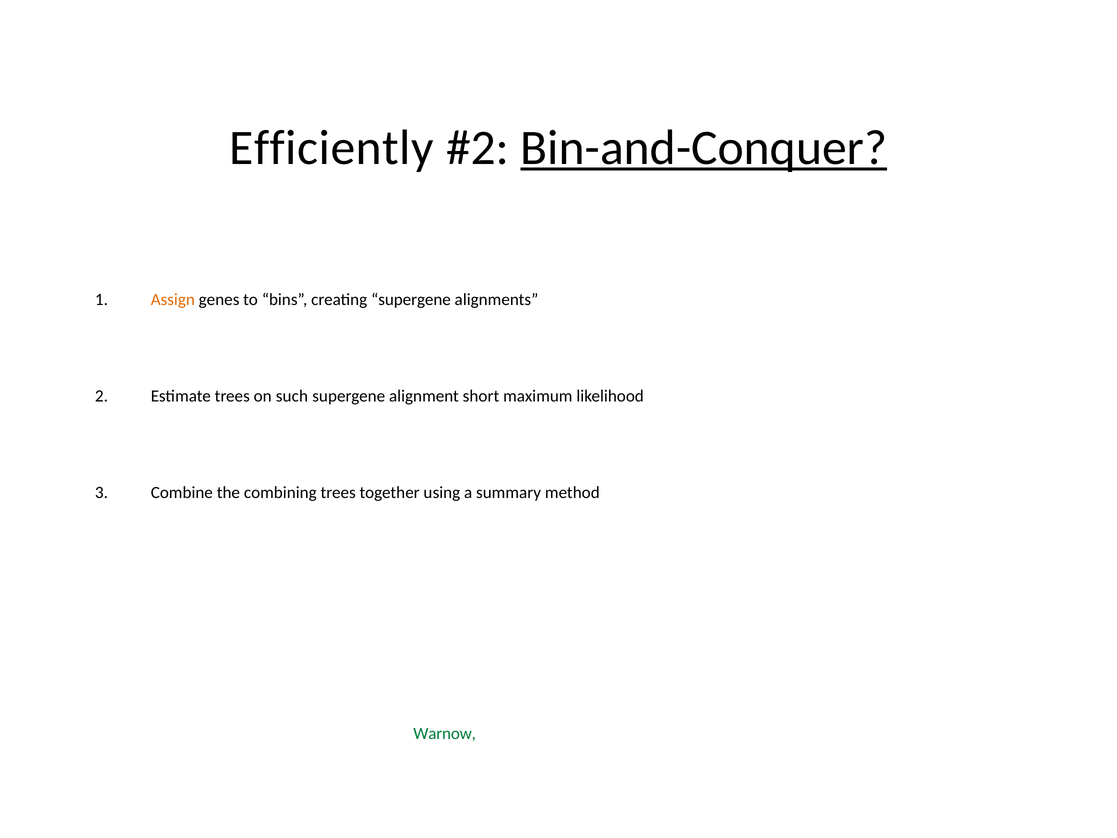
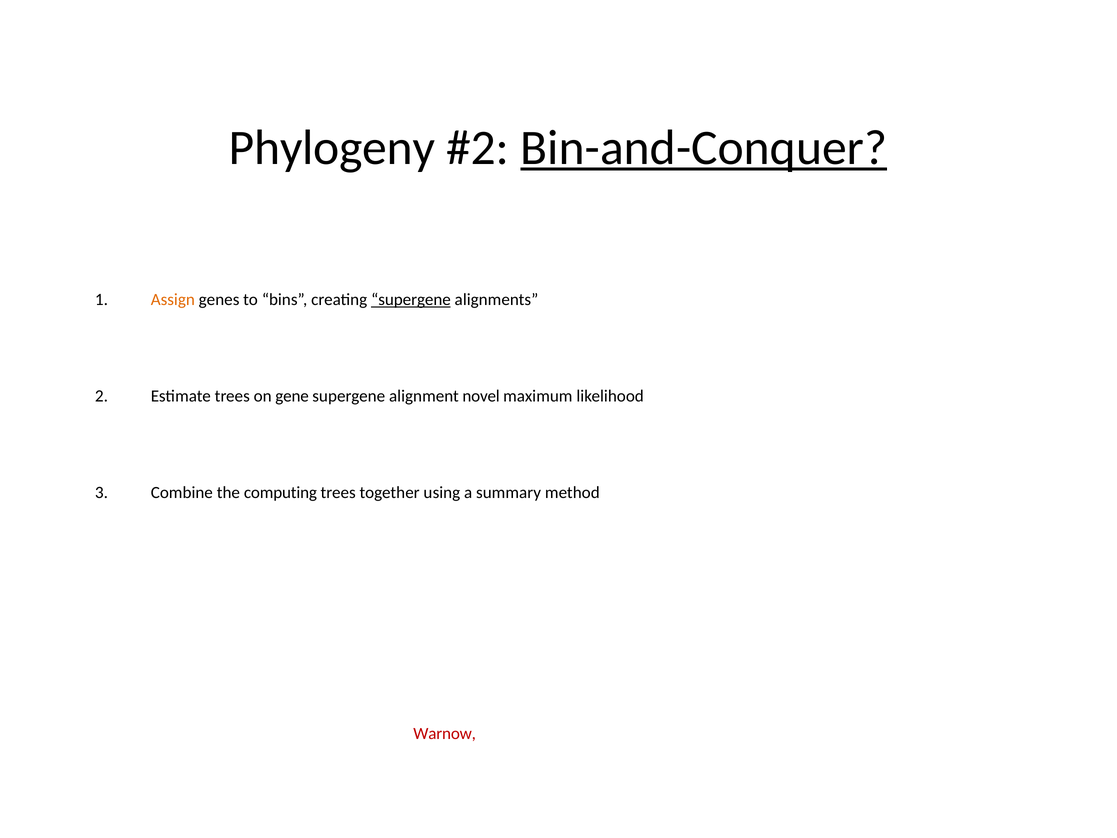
Efficiently: Efficiently -> Phylogeny
supergene at (411, 300) underline: none -> present
such: such -> gene
short: short -> novel
combining: combining -> computing
Warnow colour: green -> red
